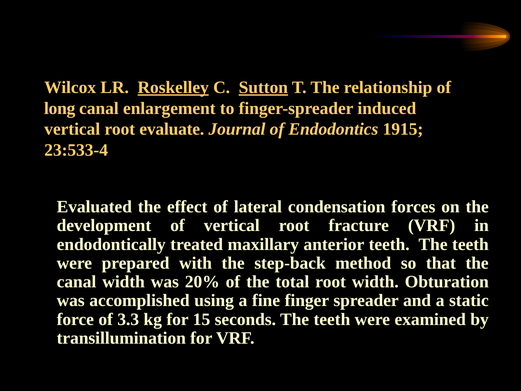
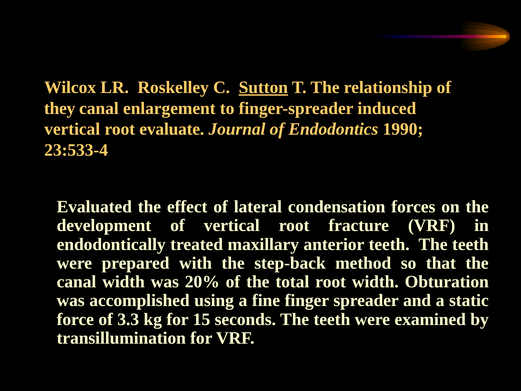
Roskelley underline: present -> none
long: long -> they
1915: 1915 -> 1990
